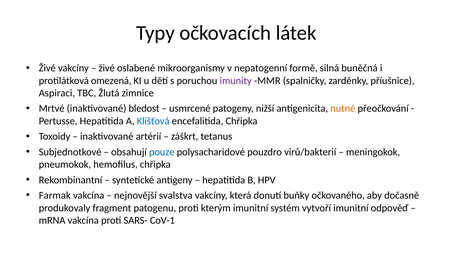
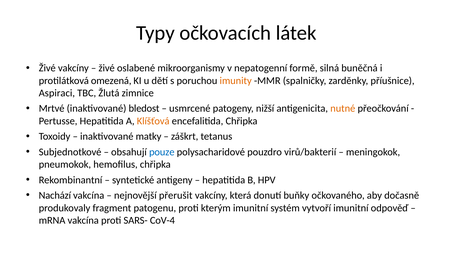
imunity colour: purple -> orange
Klíšťová colour: blue -> orange
artérií: artérií -> matky
Farmak: Farmak -> Nachází
svalstva: svalstva -> přerušit
CoV-1: CoV-1 -> CoV-4
